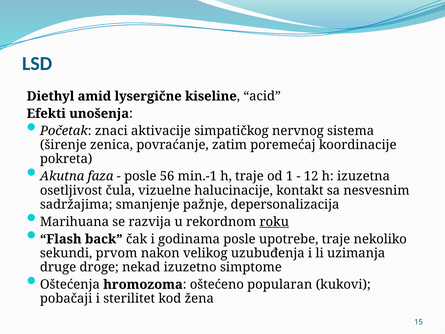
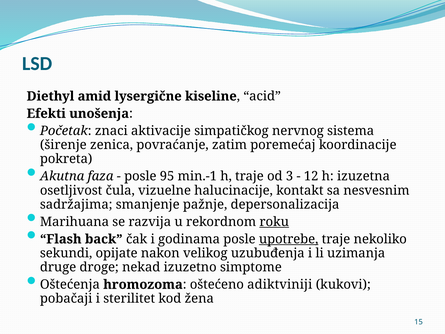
56: 56 -> 95
1: 1 -> 3
upotrebe underline: none -> present
prvom: prvom -> opijate
popularan: popularan -> adiktviniji
